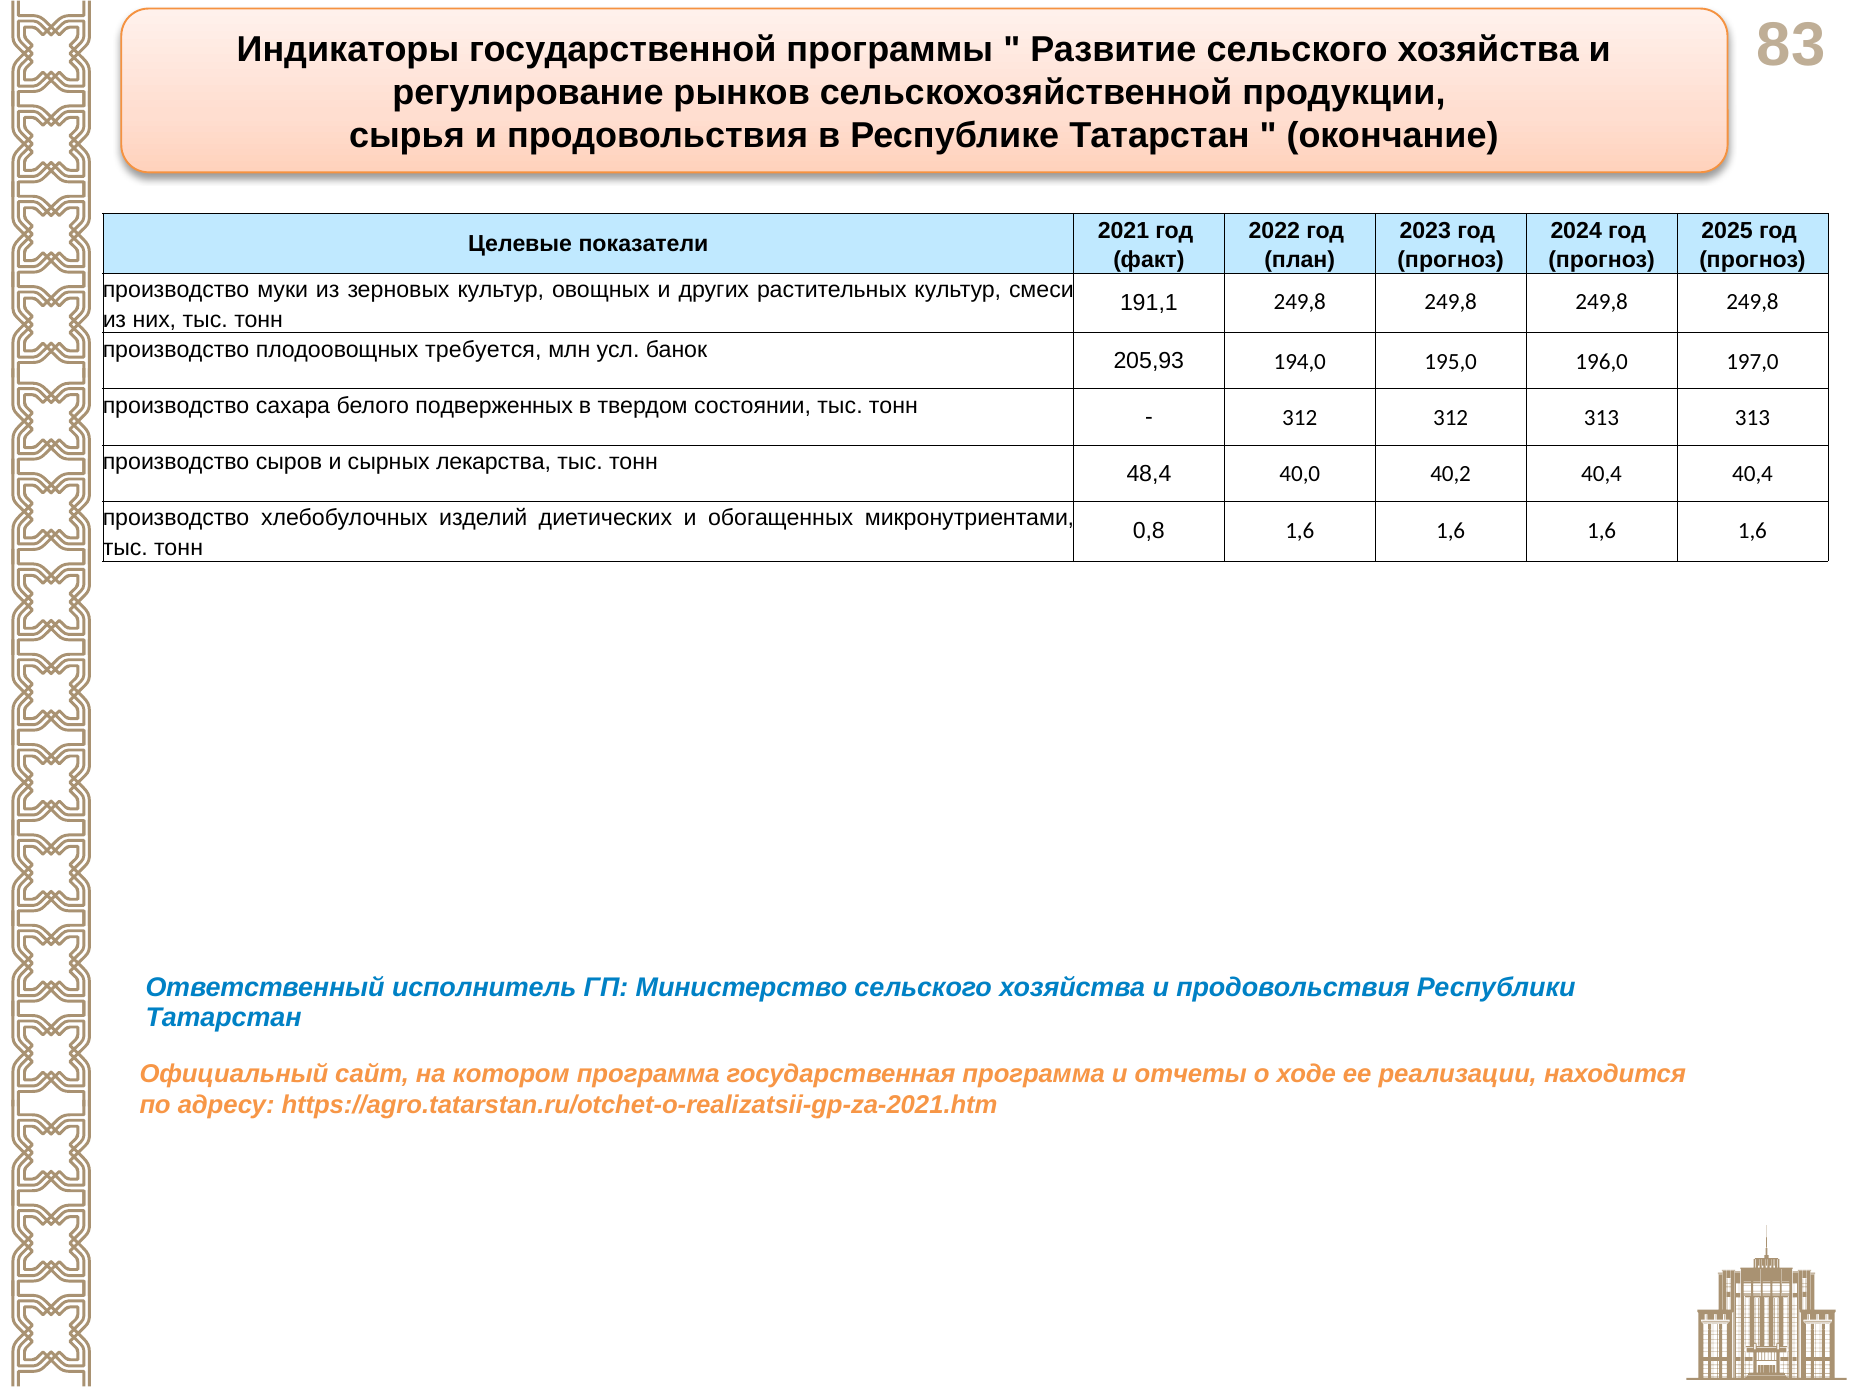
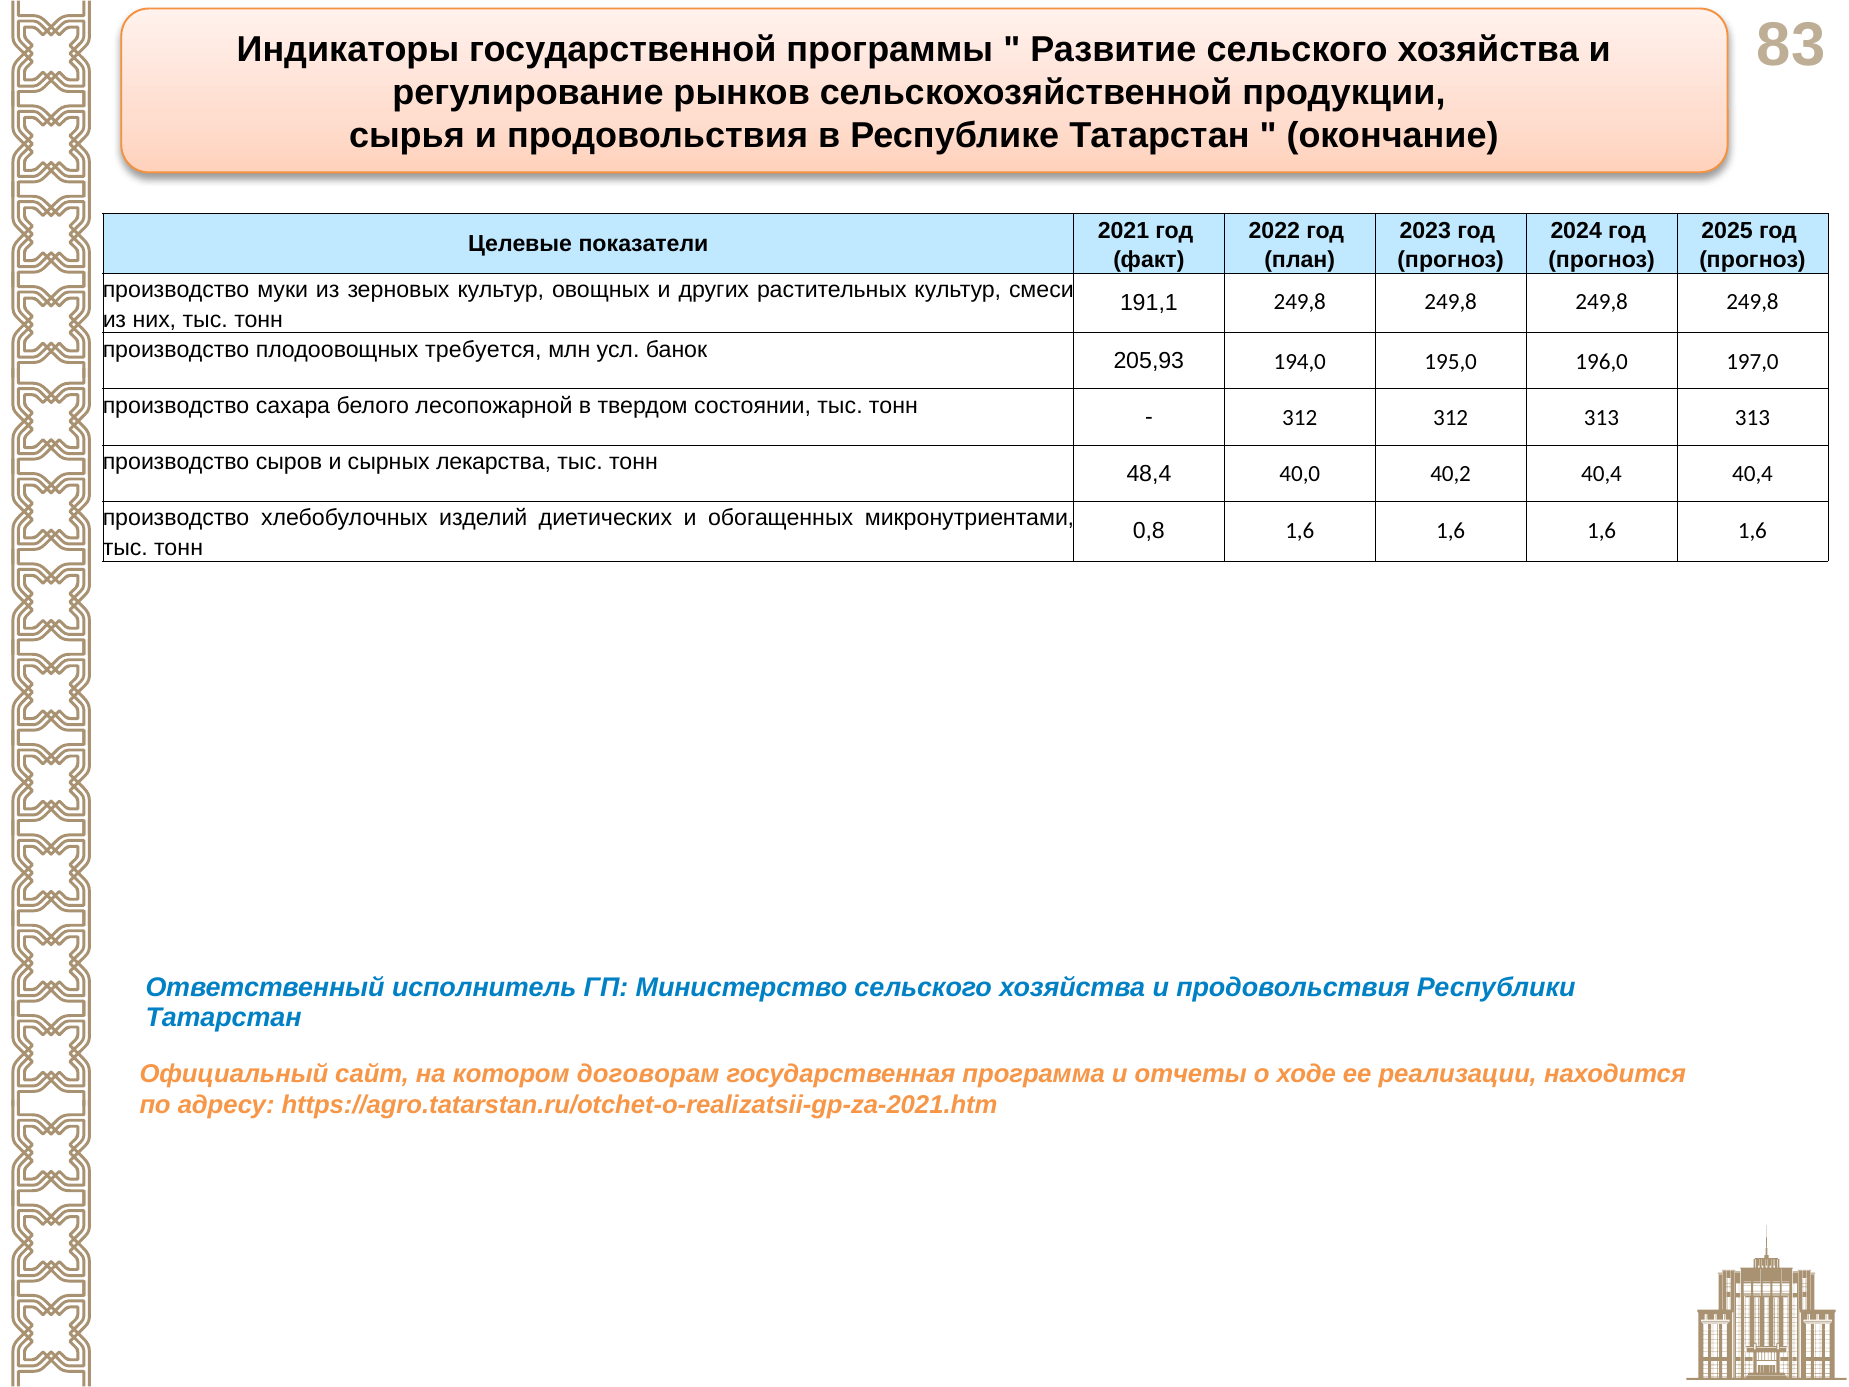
подверженных: подверженных -> лесопожарной
котором программа: программа -> договорам
